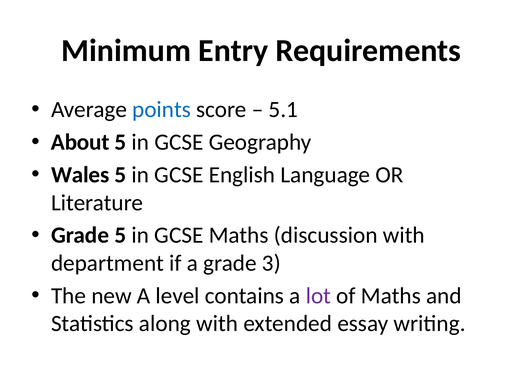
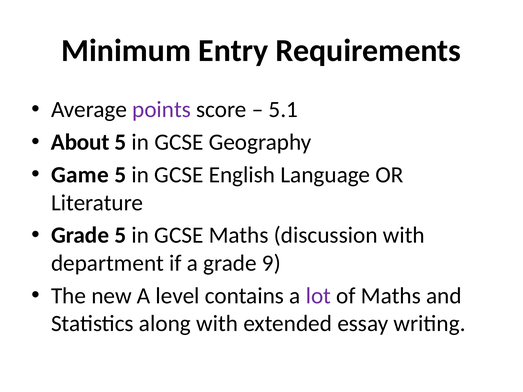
points colour: blue -> purple
Wales: Wales -> Game
3: 3 -> 9
